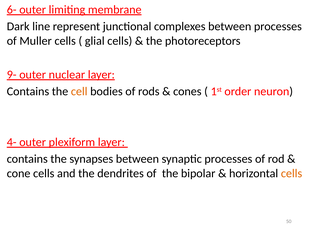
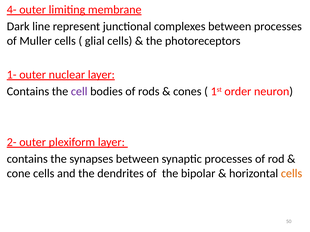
6-: 6- -> 4-
9-: 9- -> 1-
cell colour: orange -> purple
4-: 4- -> 2-
